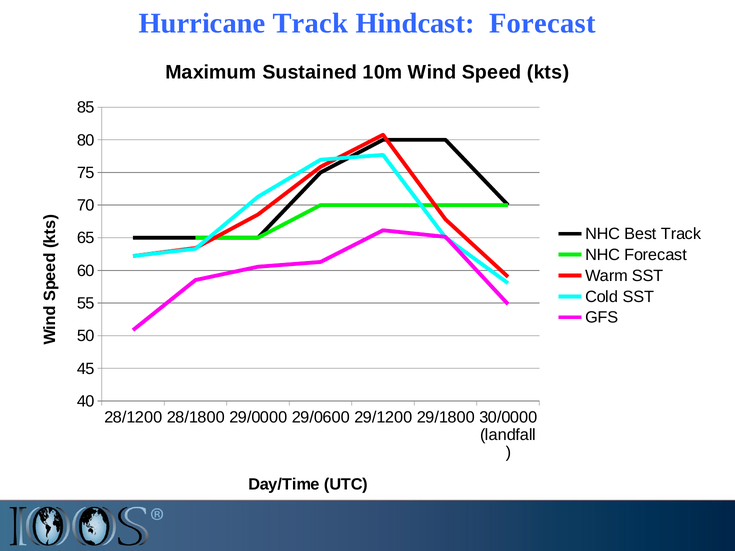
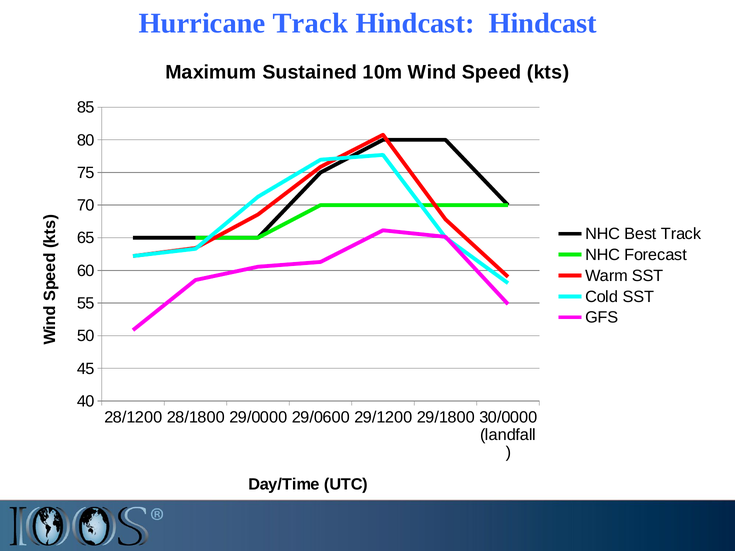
Hindcast Forecast: Forecast -> Hindcast
